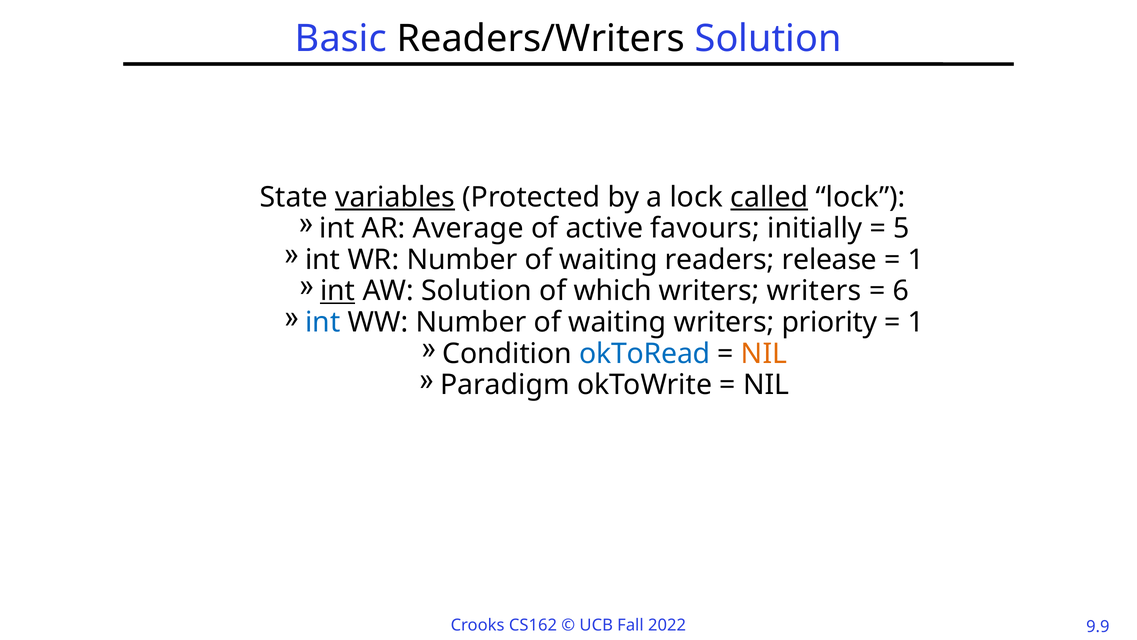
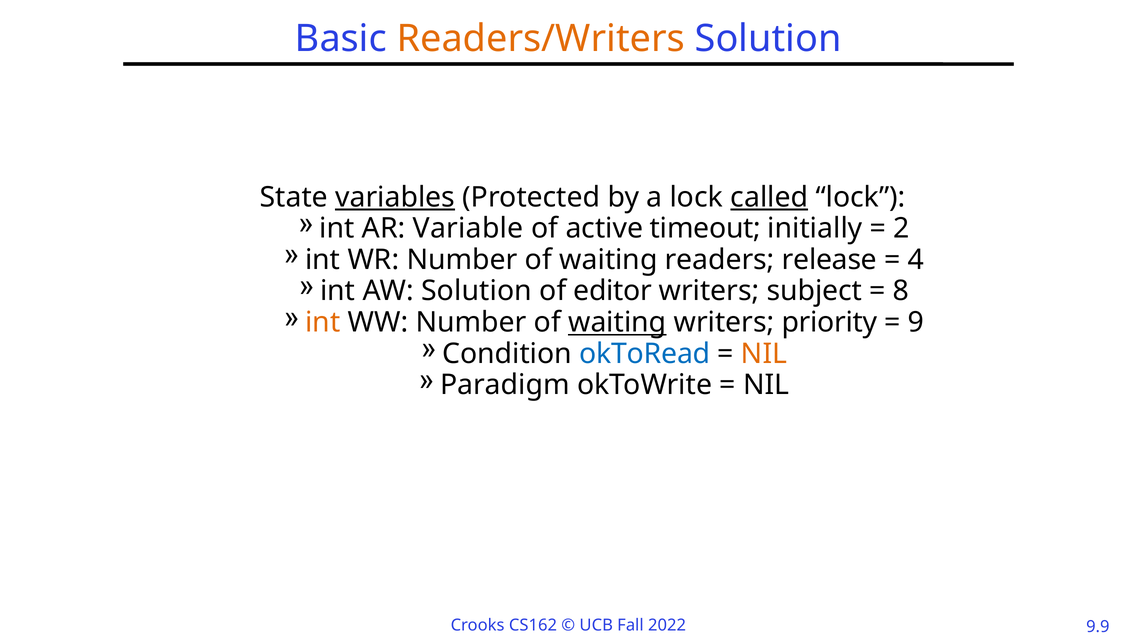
Readers/Writers colour: black -> orange
Average: Average -> Variable
favours: favours -> timeout
5: 5 -> 2
1 at (916, 260): 1 -> 4
int at (338, 291) underline: present -> none
which: which -> editor
writers writers: writers -> subject
6: 6 -> 8
int at (323, 322) colour: blue -> orange
waiting at (617, 322) underline: none -> present
1 at (916, 322): 1 -> 9
